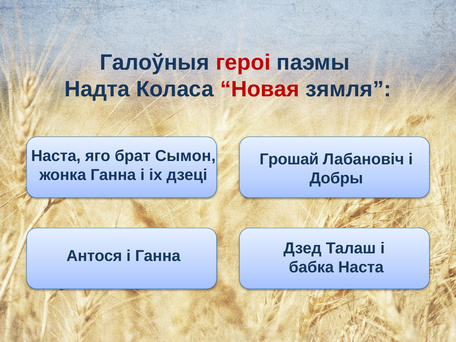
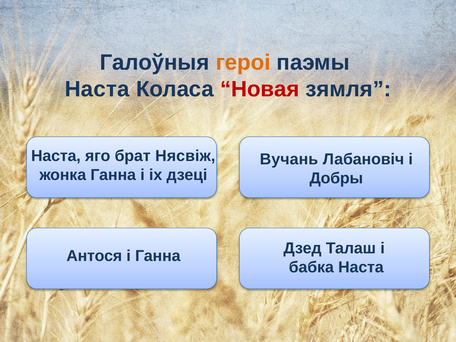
героі colour: red -> orange
Надта at (97, 89): Надта -> Наста
Сымон: Сымон -> Нясвіж
Грошай: Грошай -> Вучань
